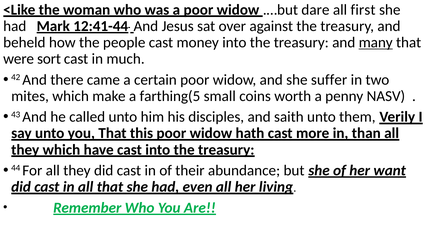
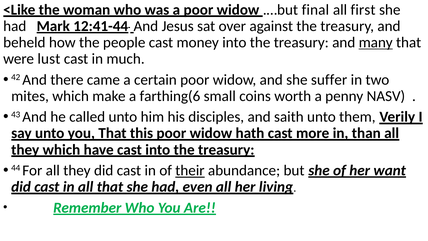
dare: dare -> final
sort: sort -> lust
farthing(5: farthing(5 -> farthing(6
their underline: none -> present
